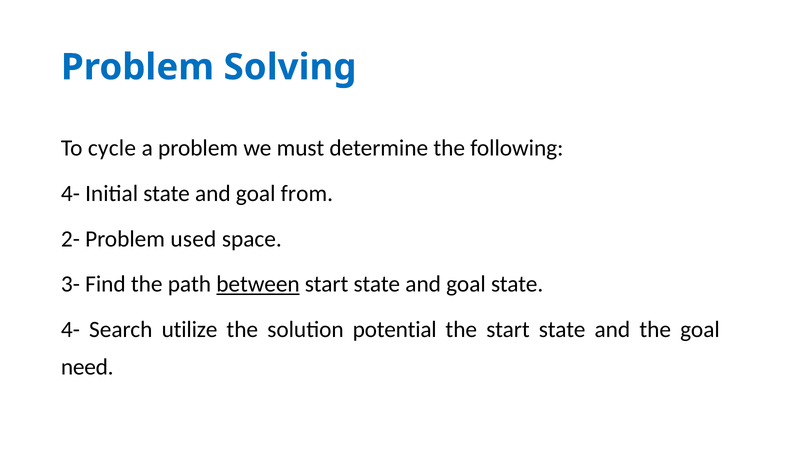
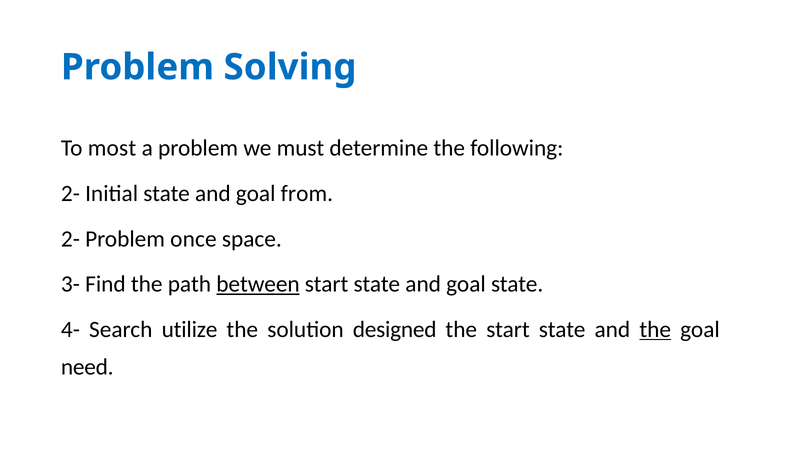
cycle: cycle -> most
4- at (70, 194): 4- -> 2-
used: used -> once
potential: potential -> designed
the at (655, 329) underline: none -> present
